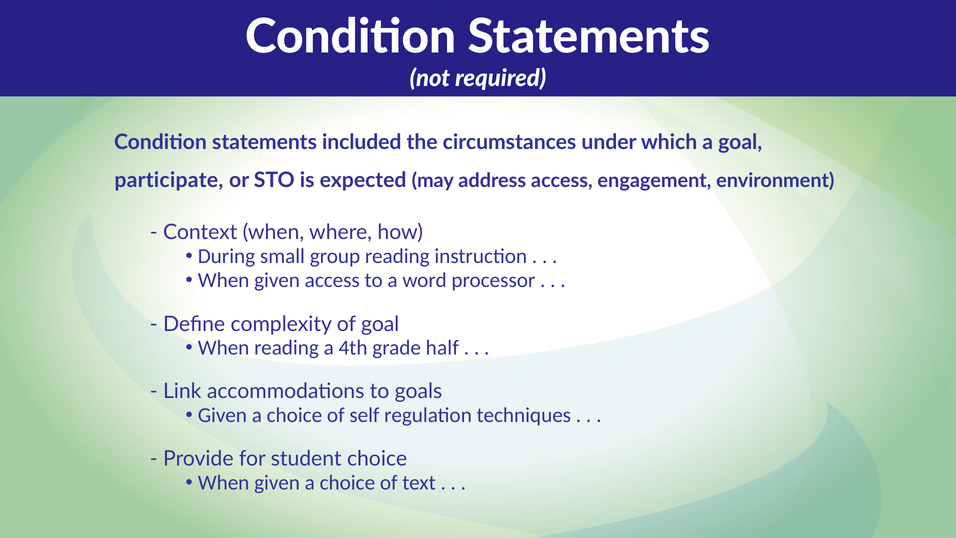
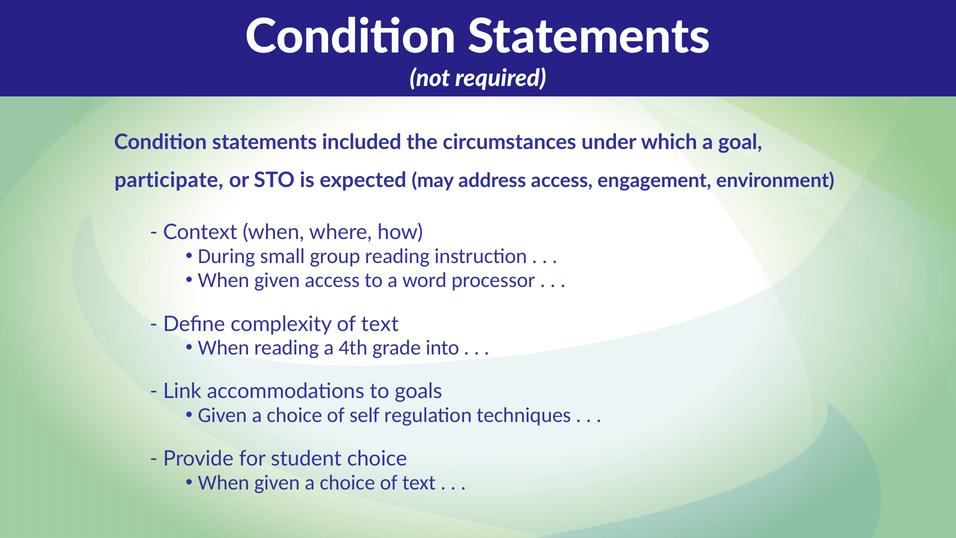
complexity of goal: goal -> text
half: half -> into
